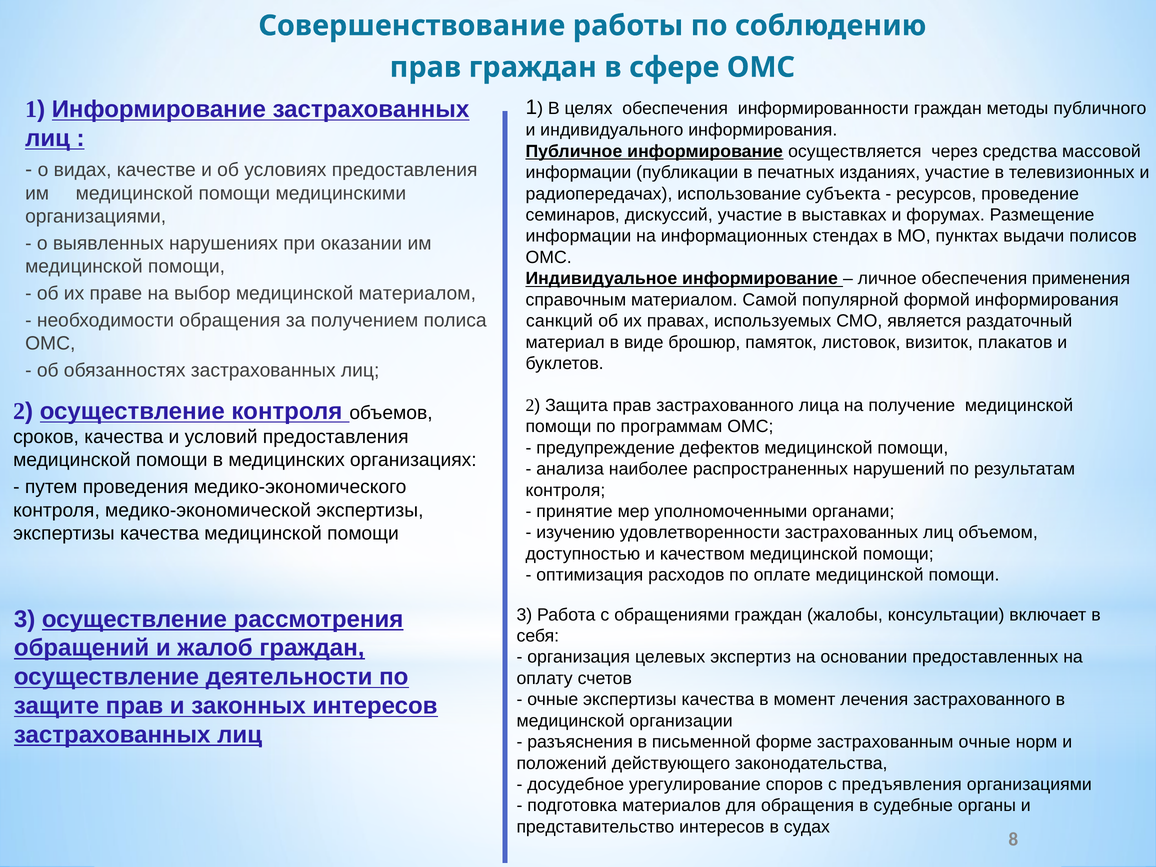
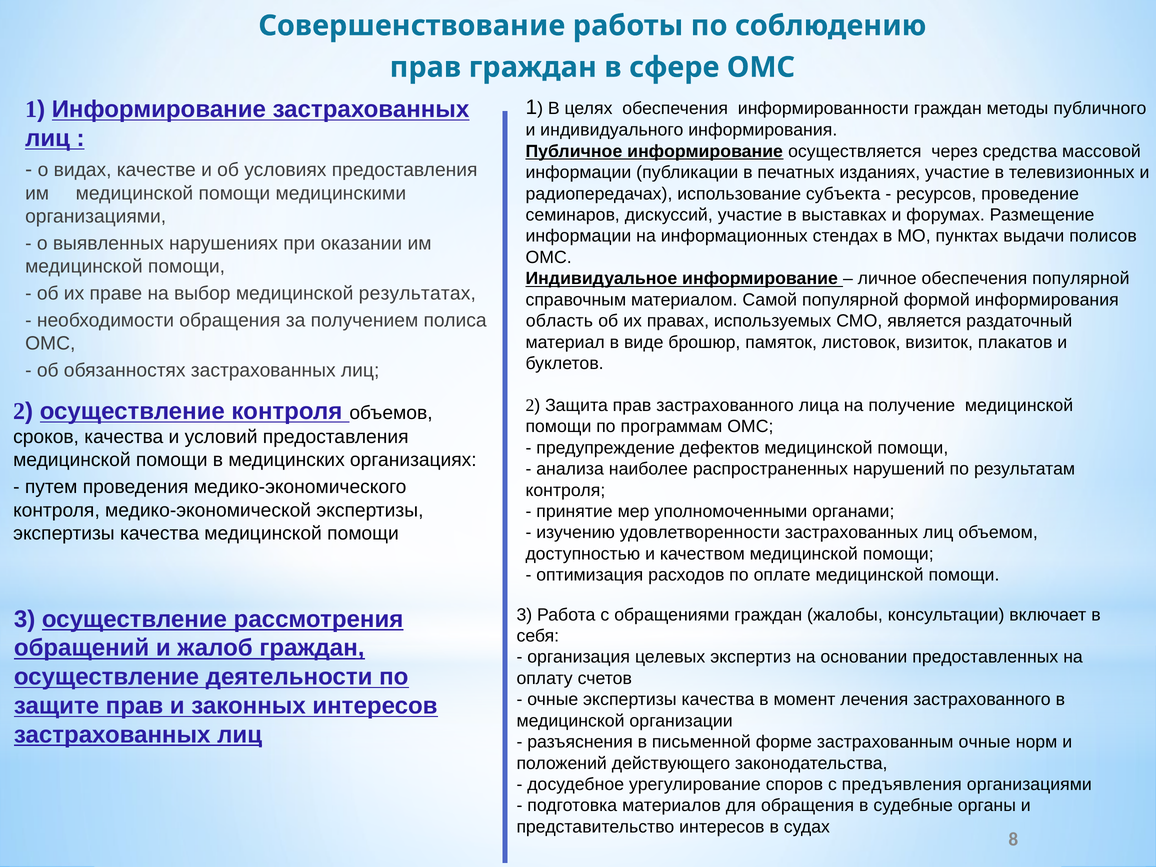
обеспечения применения: применения -> популярной
медицинской материалом: материалом -> результатах
санкций: санкций -> область
